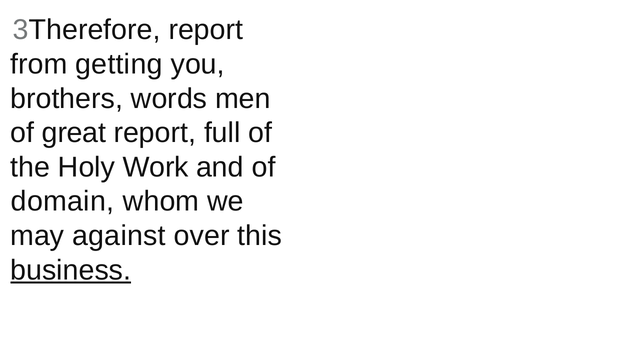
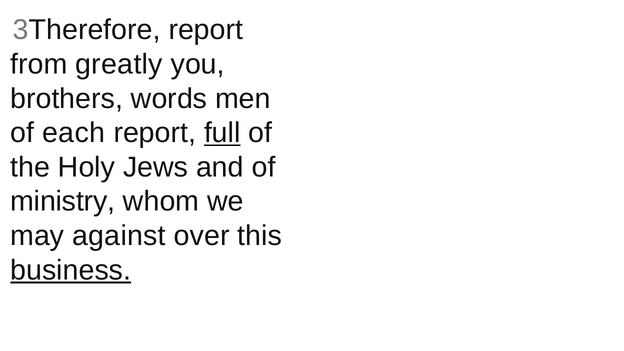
getting: getting -> greatly
great: great -> each
full underline: none -> present
Work: Work -> Jews
domain: domain -> ministry
